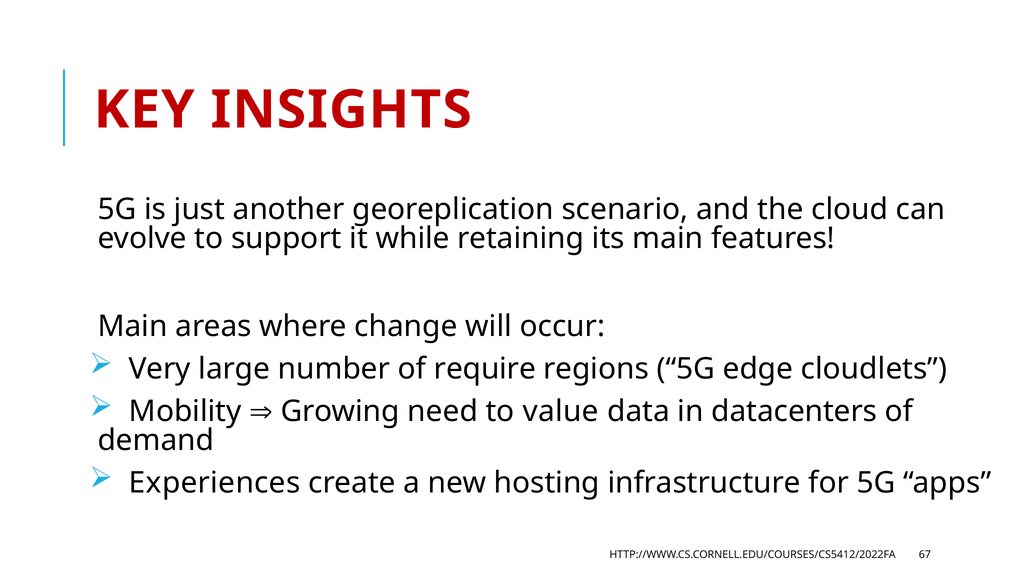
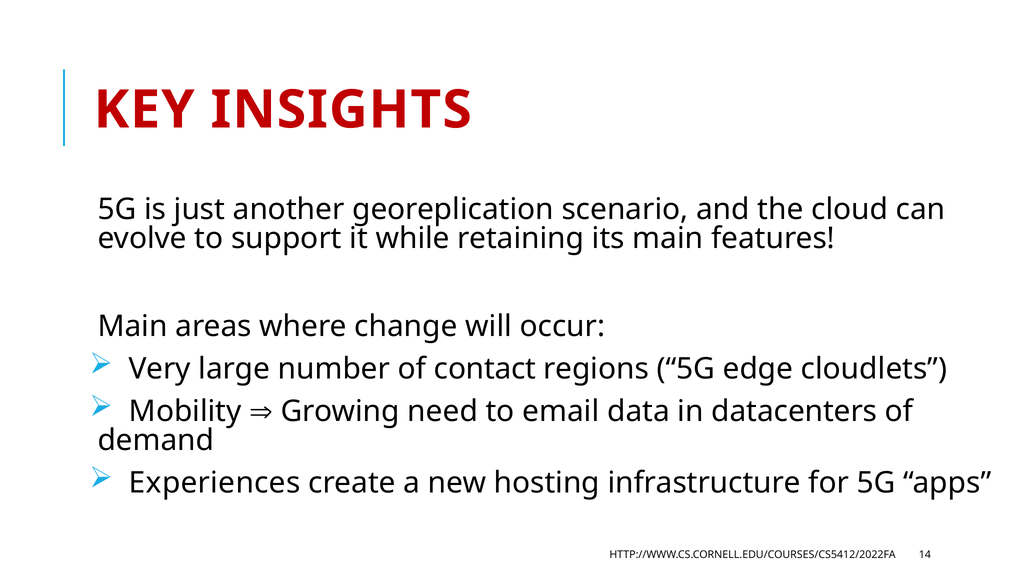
require: require -> contact
value: value -> email
67: 67 -> 14
